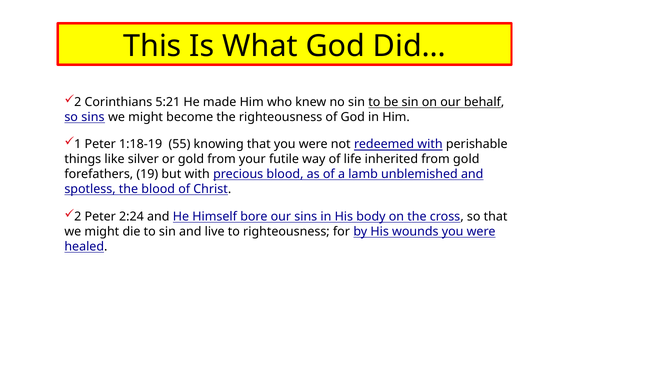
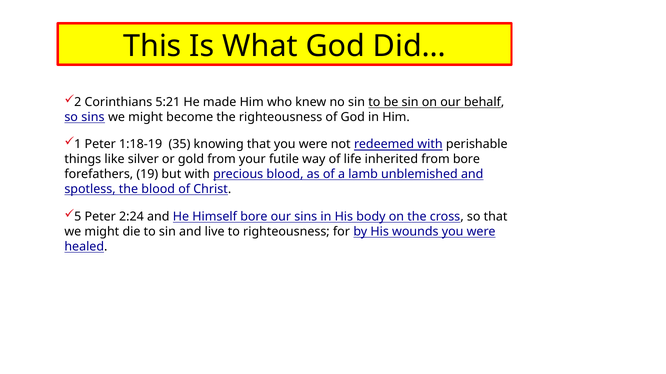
55: 55 -> 35
from gold: gold -> bore
2 at (78, 217): 2 -> 5
